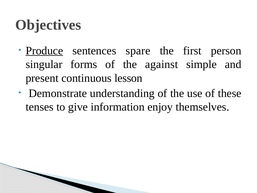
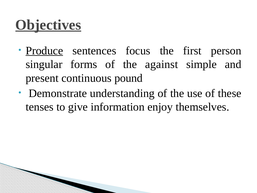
Objectives underline: none -> present
spare: spare -> focus
lesson: lesson -> pound
